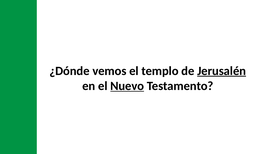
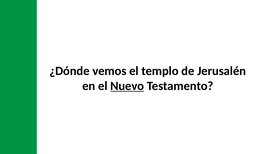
Jerusalén underline: present -> none
